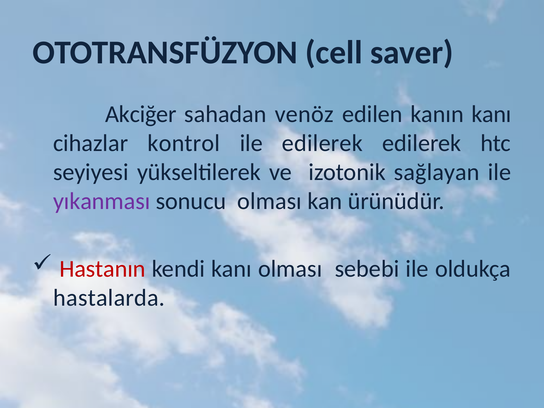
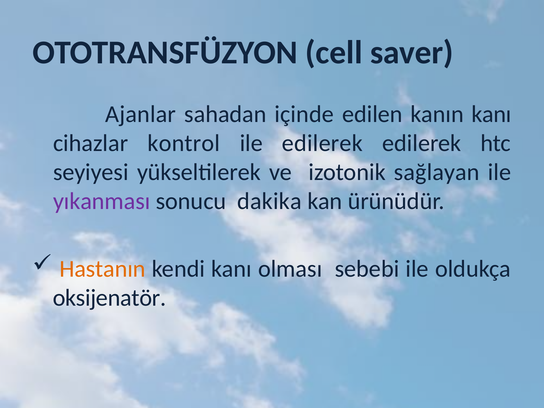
Akciğer: Akciğer -> Ajanlar
venöz: venöz -> içinde
sonucu olması: olması -> dakika
Hastanın colour: red -> orange
hastalarda: hastalarda -> oksijenatör
